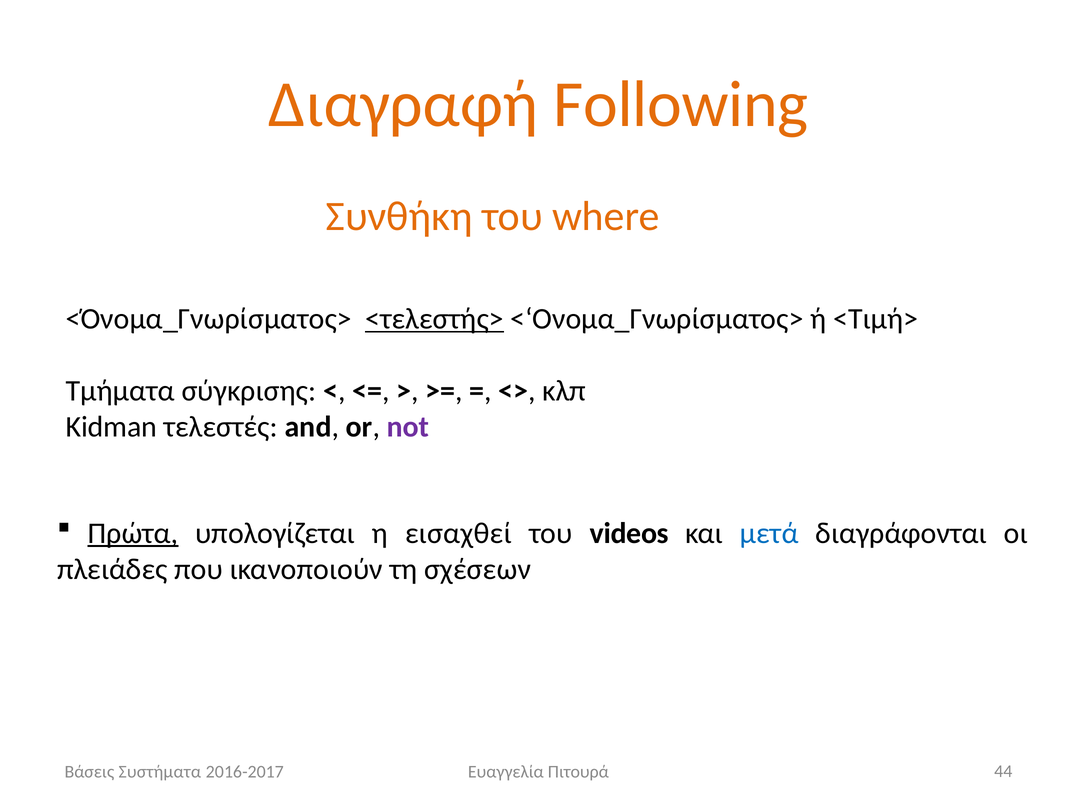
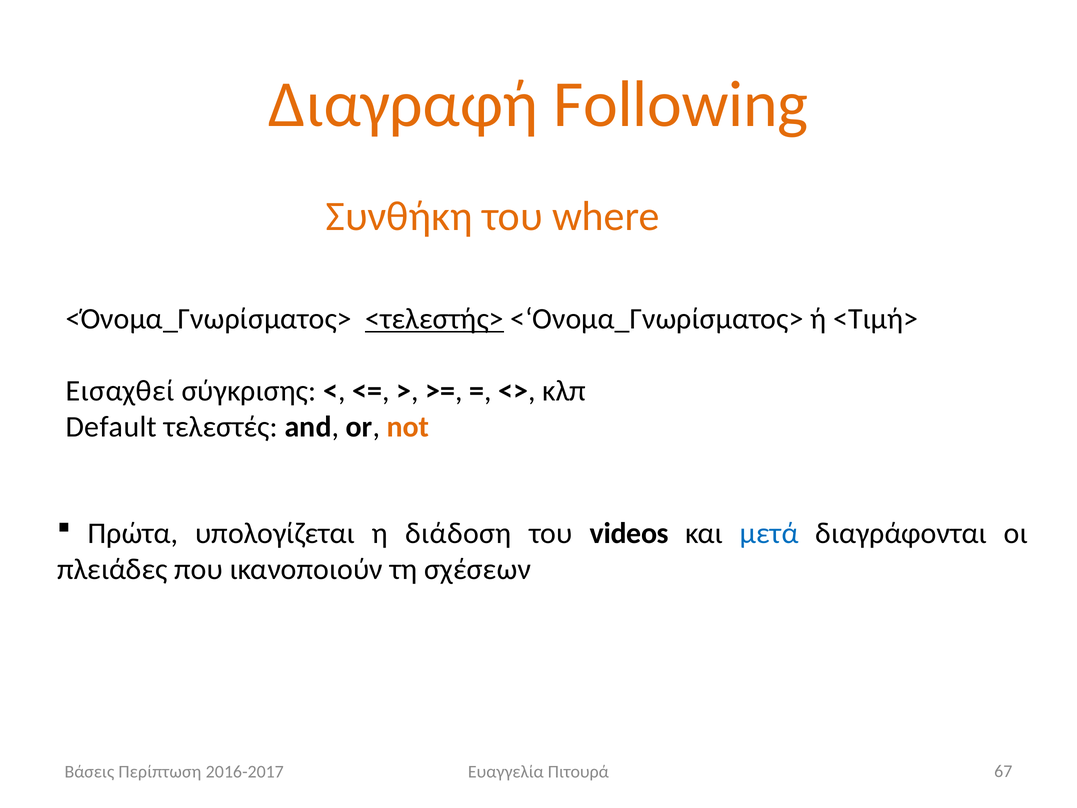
Τμήματα: Τμήματα -> Εισαχθεί
Kidman: Kidman -> Default
not colour: purple -> orange
Πρώτα underline: present -> none
εισαχθεί: εισαχθεί -> διάδοση
Συστήματα: Συστήματα -> Περίπτωση
44: 44 -> 67
